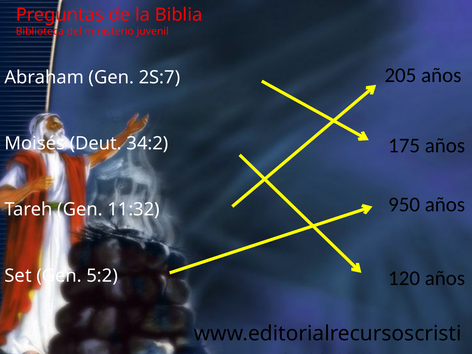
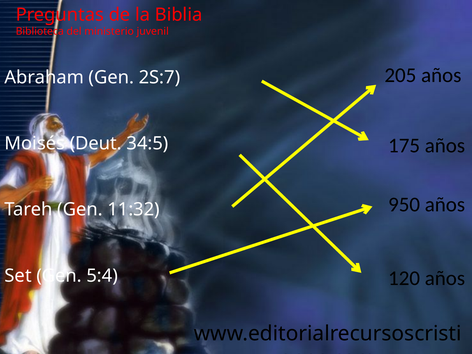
34:2: 34:2 -> 34:5
5:2: 5:2 -> 5:4
